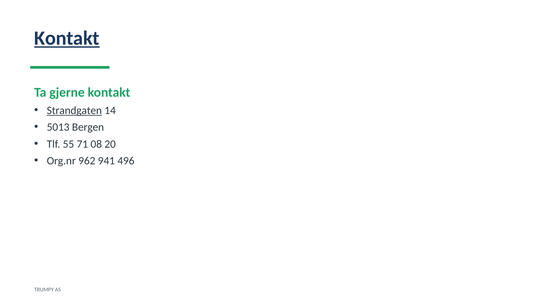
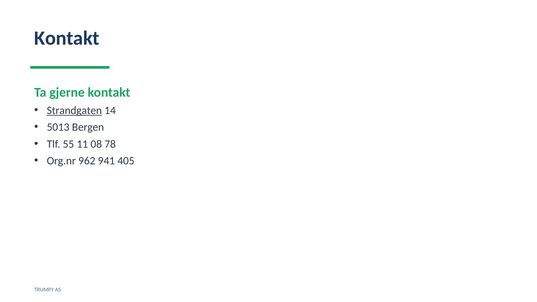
Kontakt at (67, 38) underline: present -> none
71: 71 -> 11
20: 20 -> 78
496: 496 -> 405
